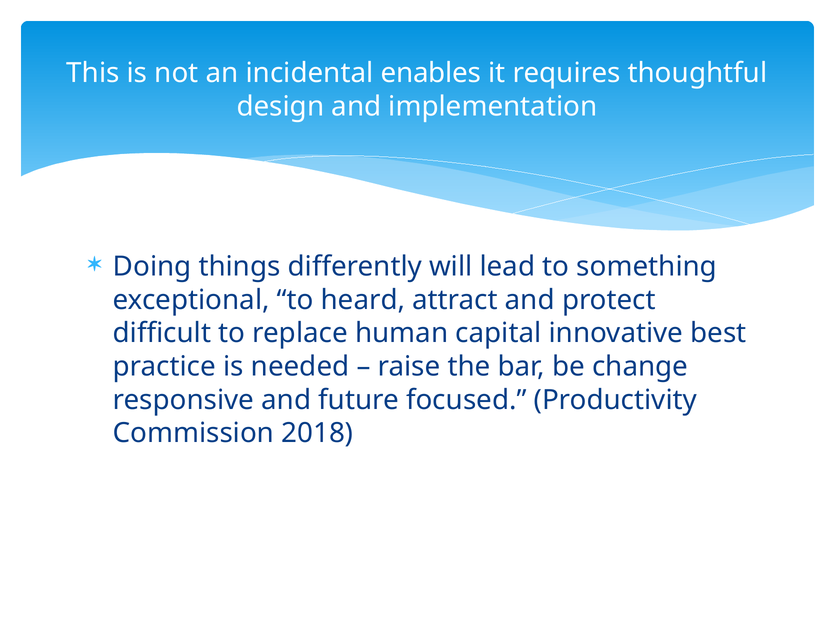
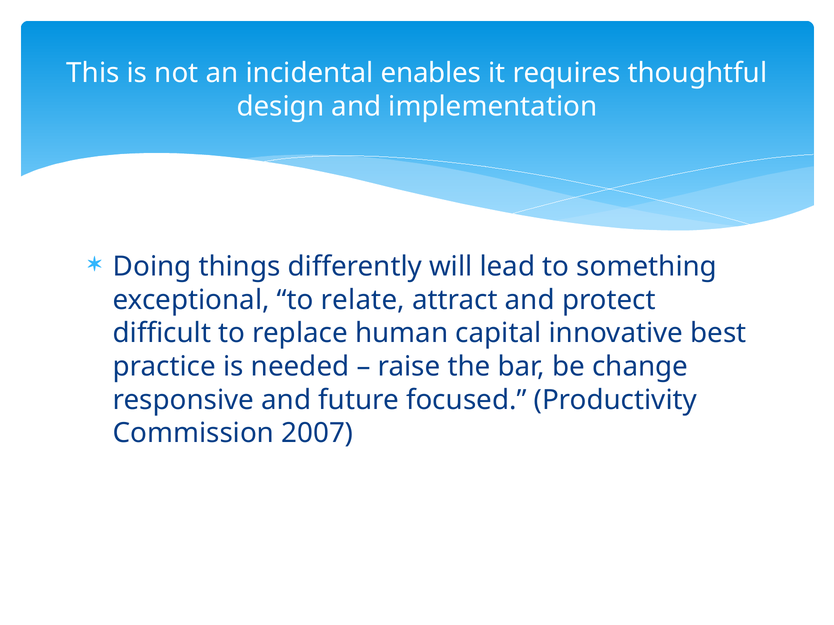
heard: heard -> relate
2018: 2018 -> 2007
